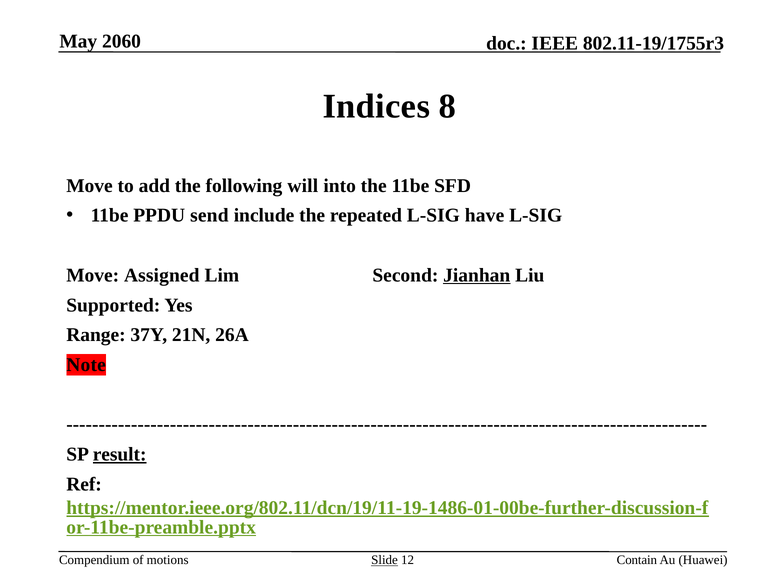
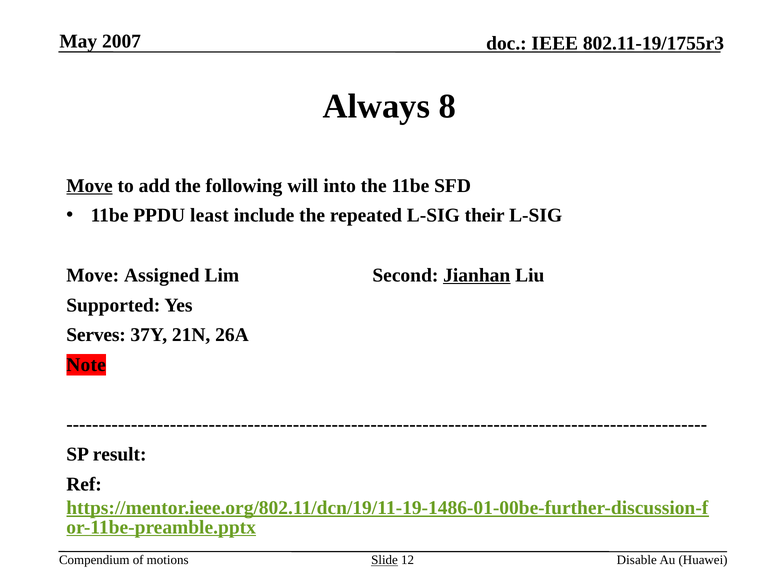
2060: 2060 -> 2007
Indices: Indices -> Always
Move at (89, 186) underline: none -> present
send: send -> least
have: have -> their
Range: Range -> Serves
result underline: present -> none
Contain: Contain -> Disable
